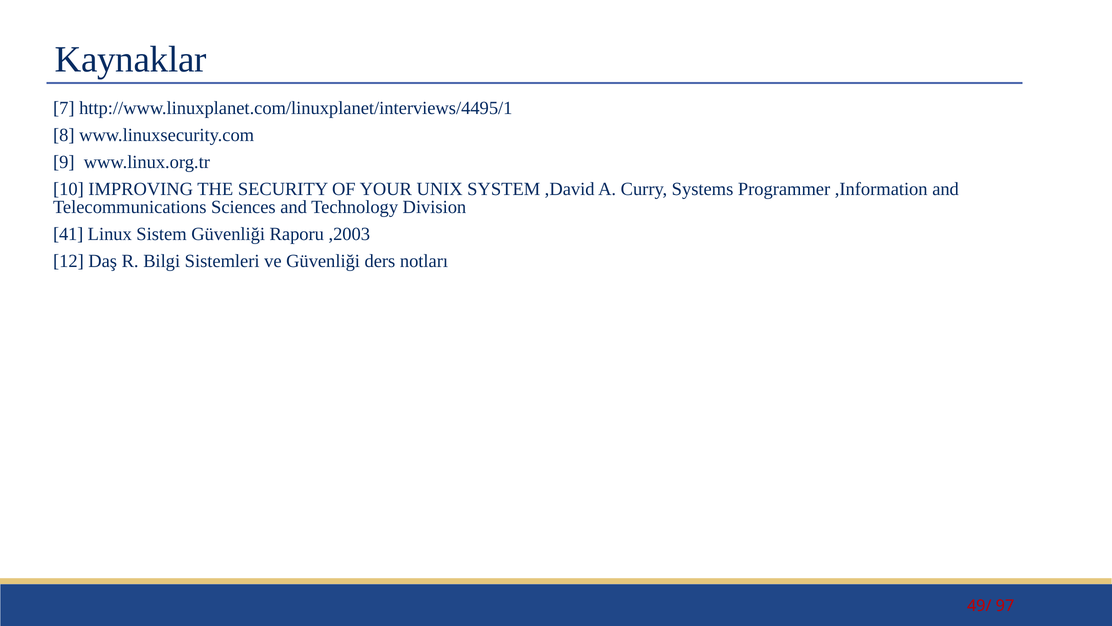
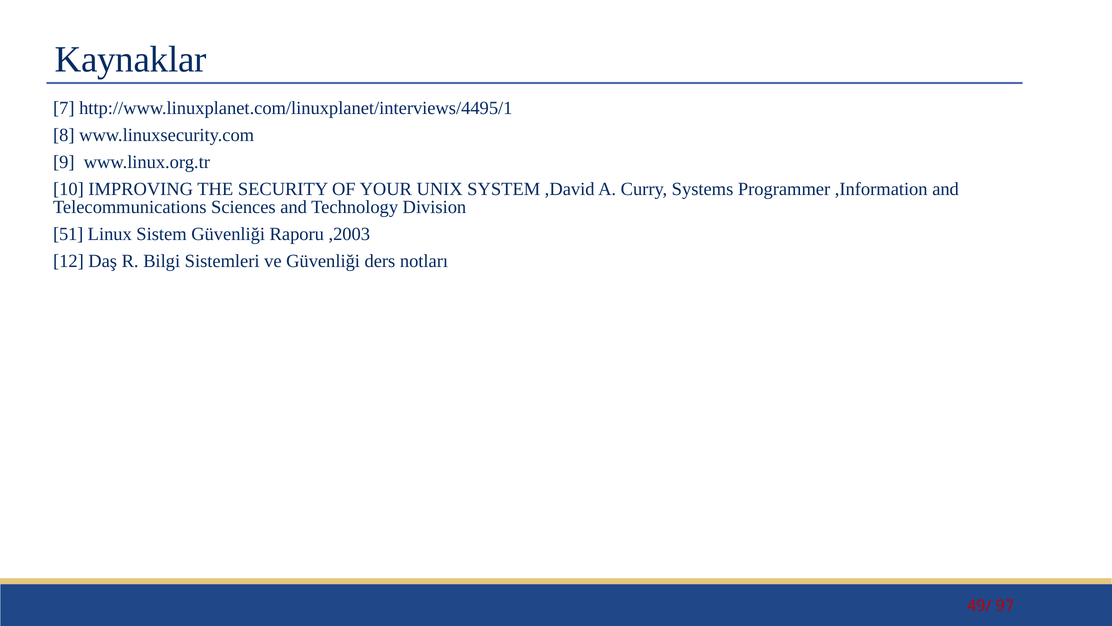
41: 41 -> 51
